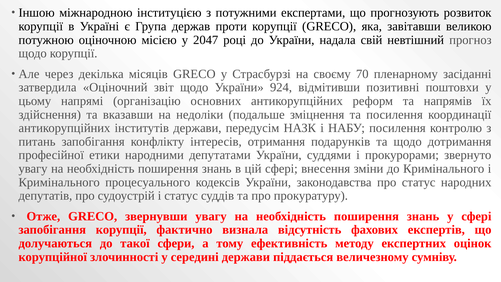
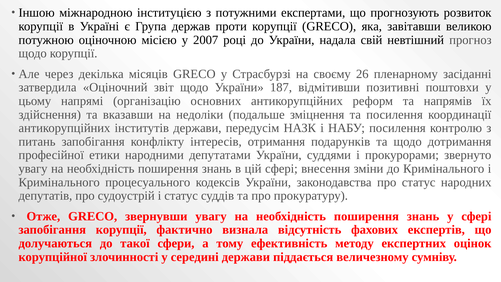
2047: 2047 -> 2007
70: 70 -> 26
924: 924 -> 187
